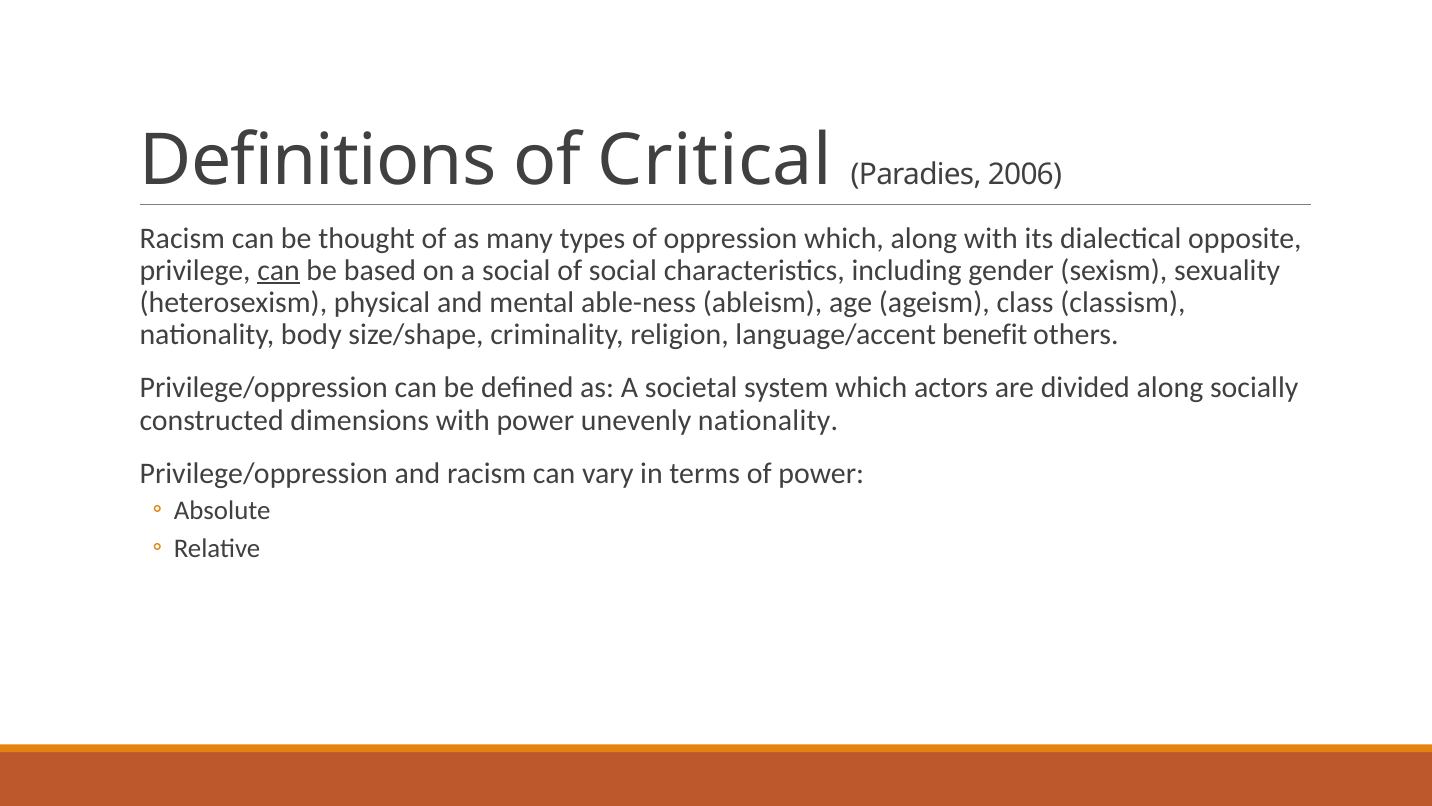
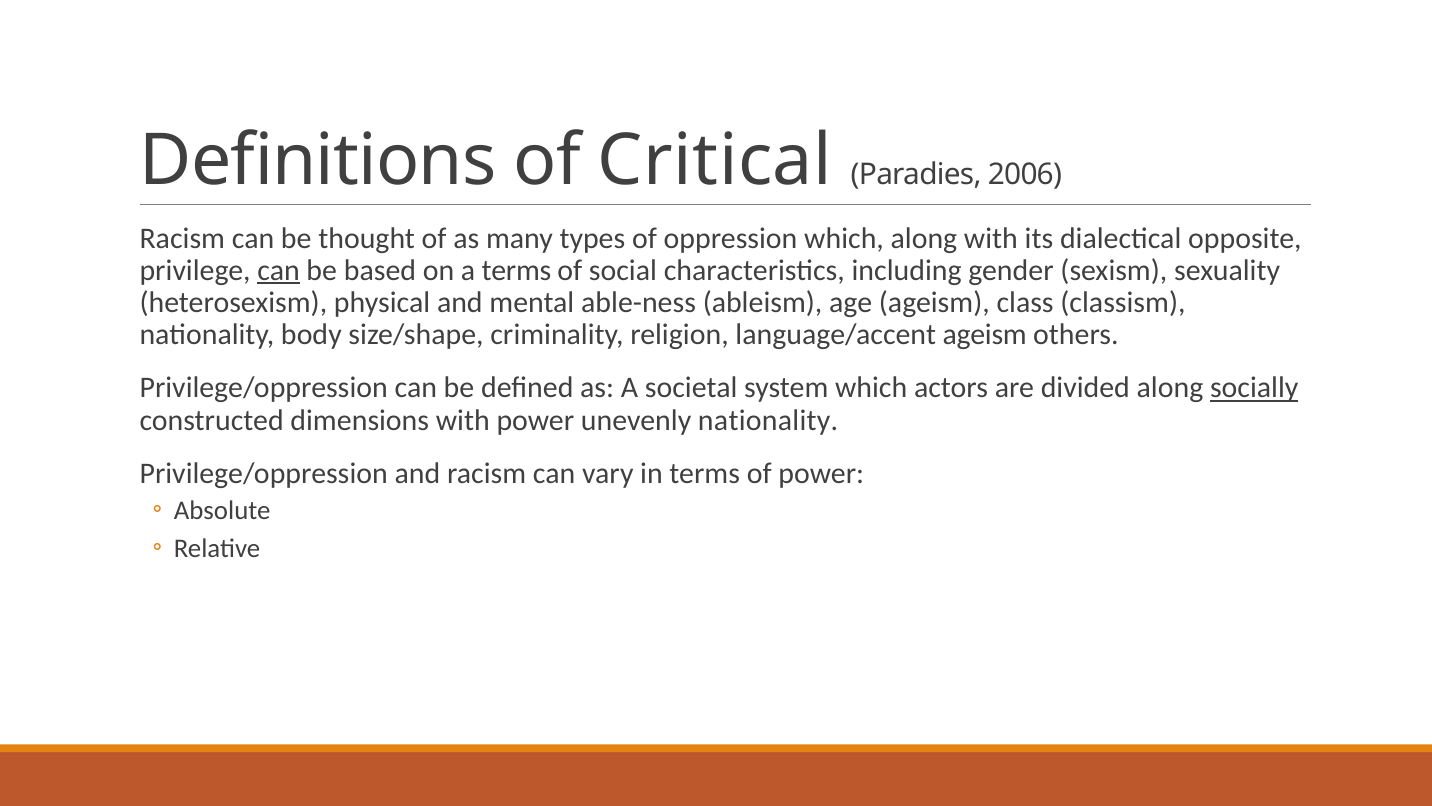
a social: social -> terms
language/accent benefit: benefit -> ageism
socially underline: none -> present
